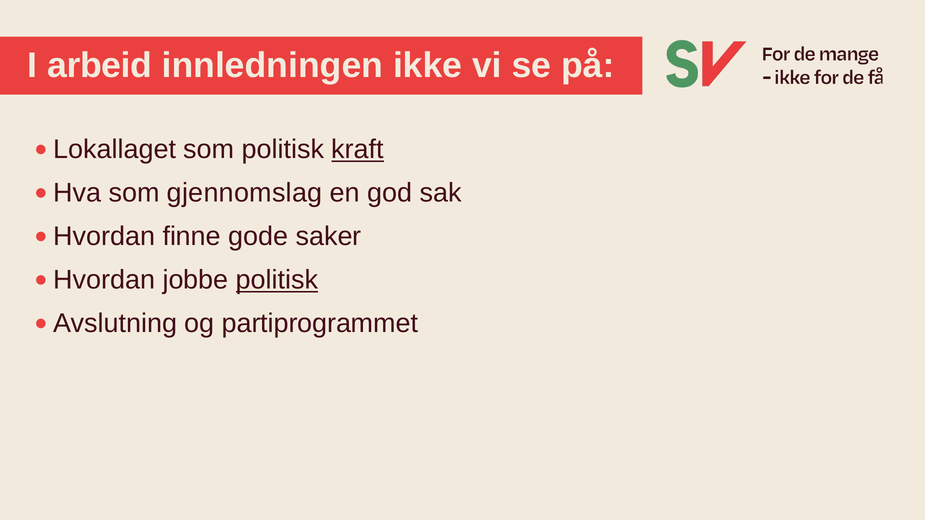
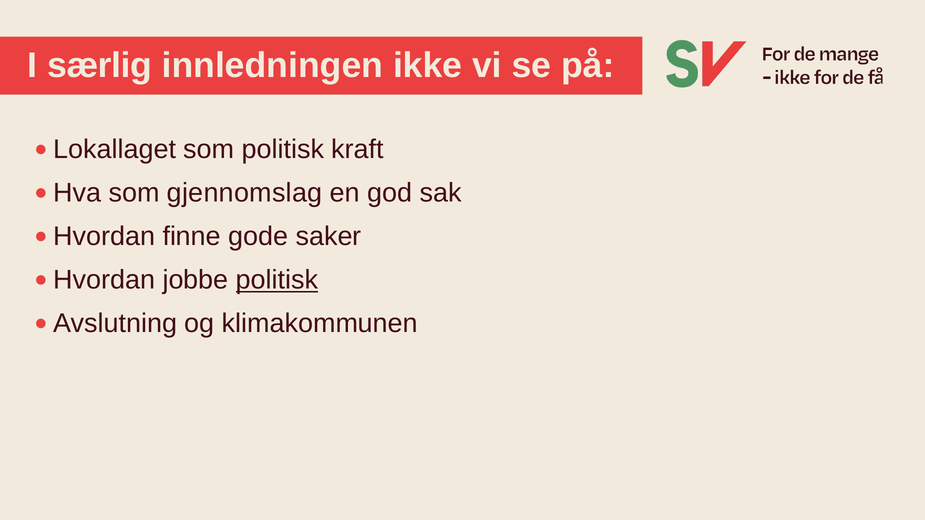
arbeid: arbeid -> særlig
kraft underline: present -> none
partiprogrammet: partiprogrammet -> klimakommunen
